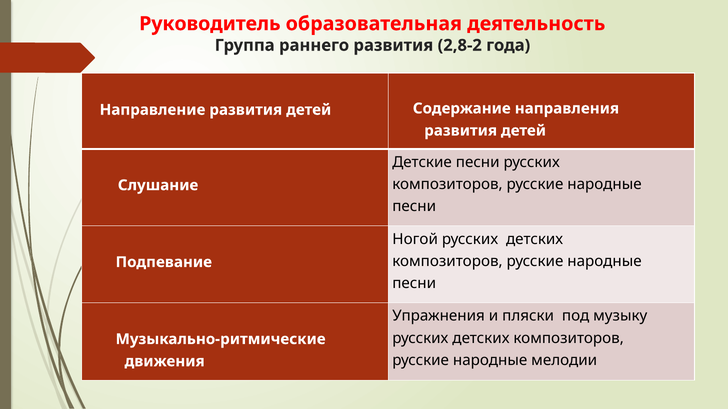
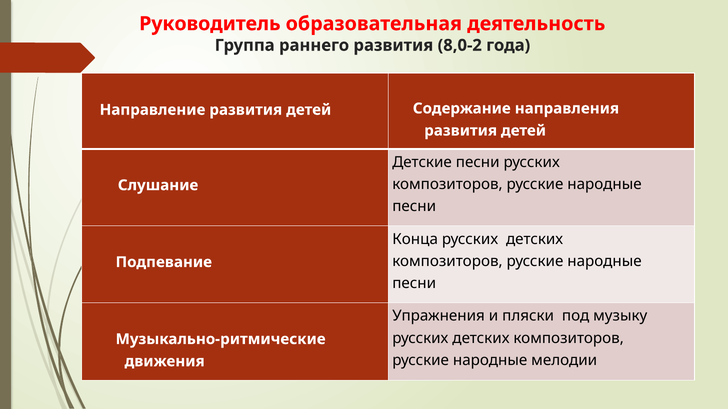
2,8-2: 2,8-2 -> 8,0-2
Ногой: Ногой -> Конца
